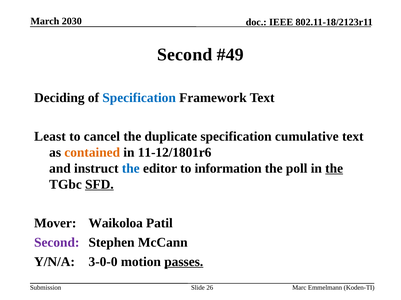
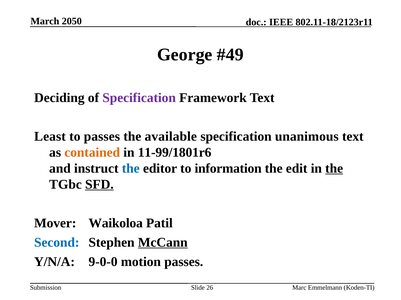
2030: 2030 -> 2050
Second at (185, 55): Second -> George
Specification at (139, 98) colour: blue -> purple
to cancel: cancel -> passes
duplicate: duplicate -> available
cumulative: cumulative -> unanimous
11-12/1801r6: 11-12/1801r6 -> 11-99/1801r6
poll: poll -> edit
Second at (57, 243) colour: purple -> blue
McCann underline: none -> present
3-0-0: 3-0-0 -> 9-0-0
passes at (184, 262) underline: present -> none
